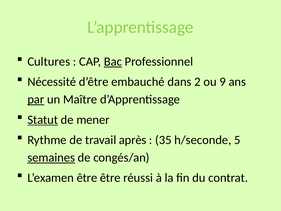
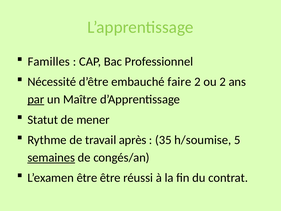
Cultures: Cultures -> Familles
Bac underline: present -> none
dans: dans -> faire
ou 9: 9 -> 2
Statut underline: present -> none
h/seconde: h/seconde -> h/soumise
